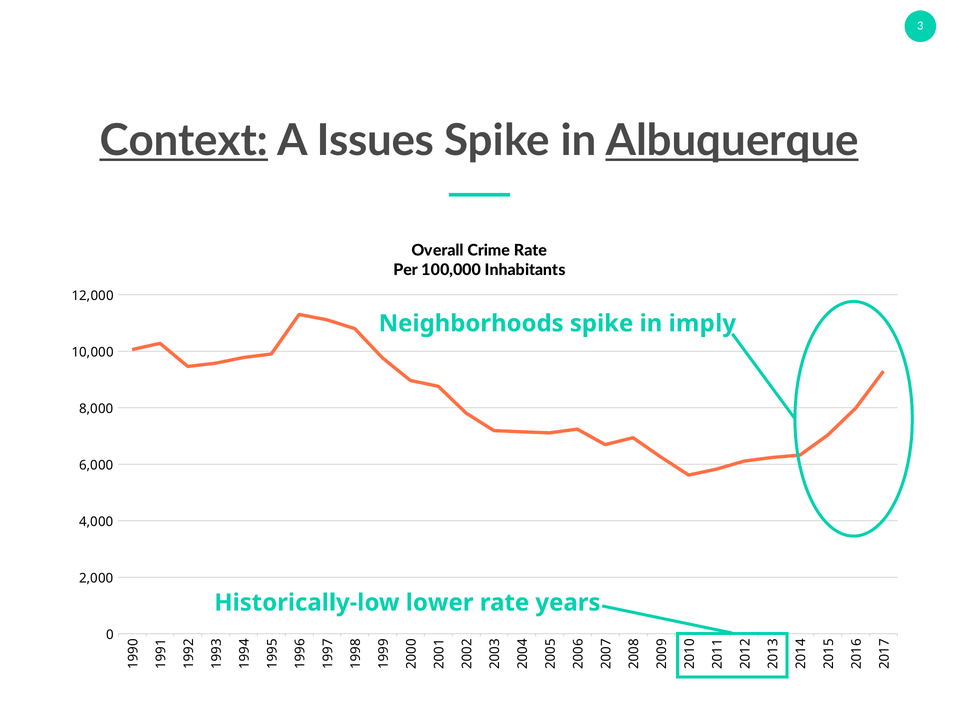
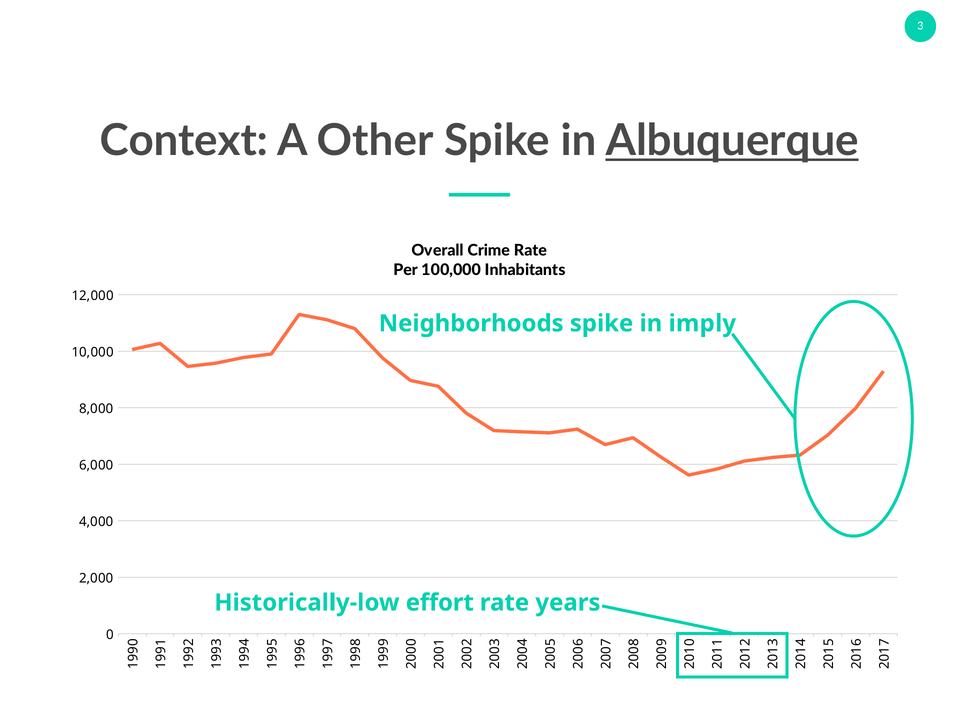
Context underline: present -> none
Issues: Issues -> Other
lower: lower -> effort
